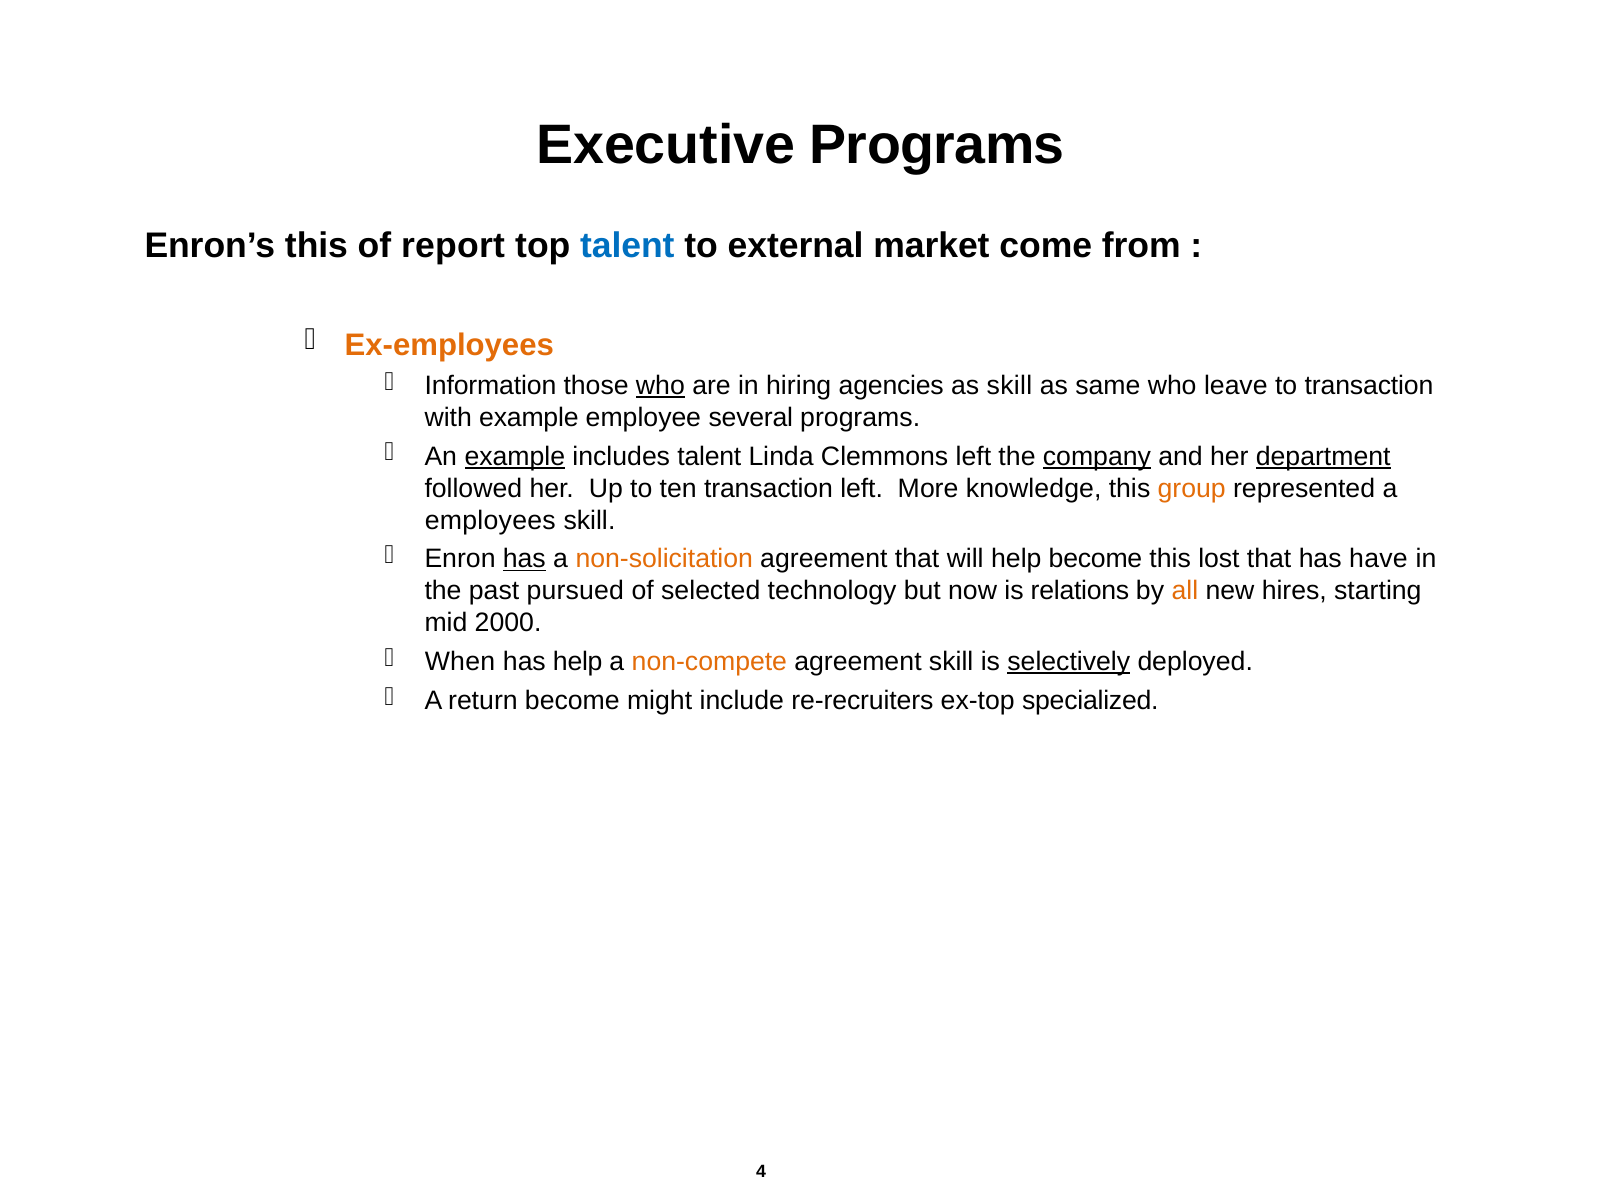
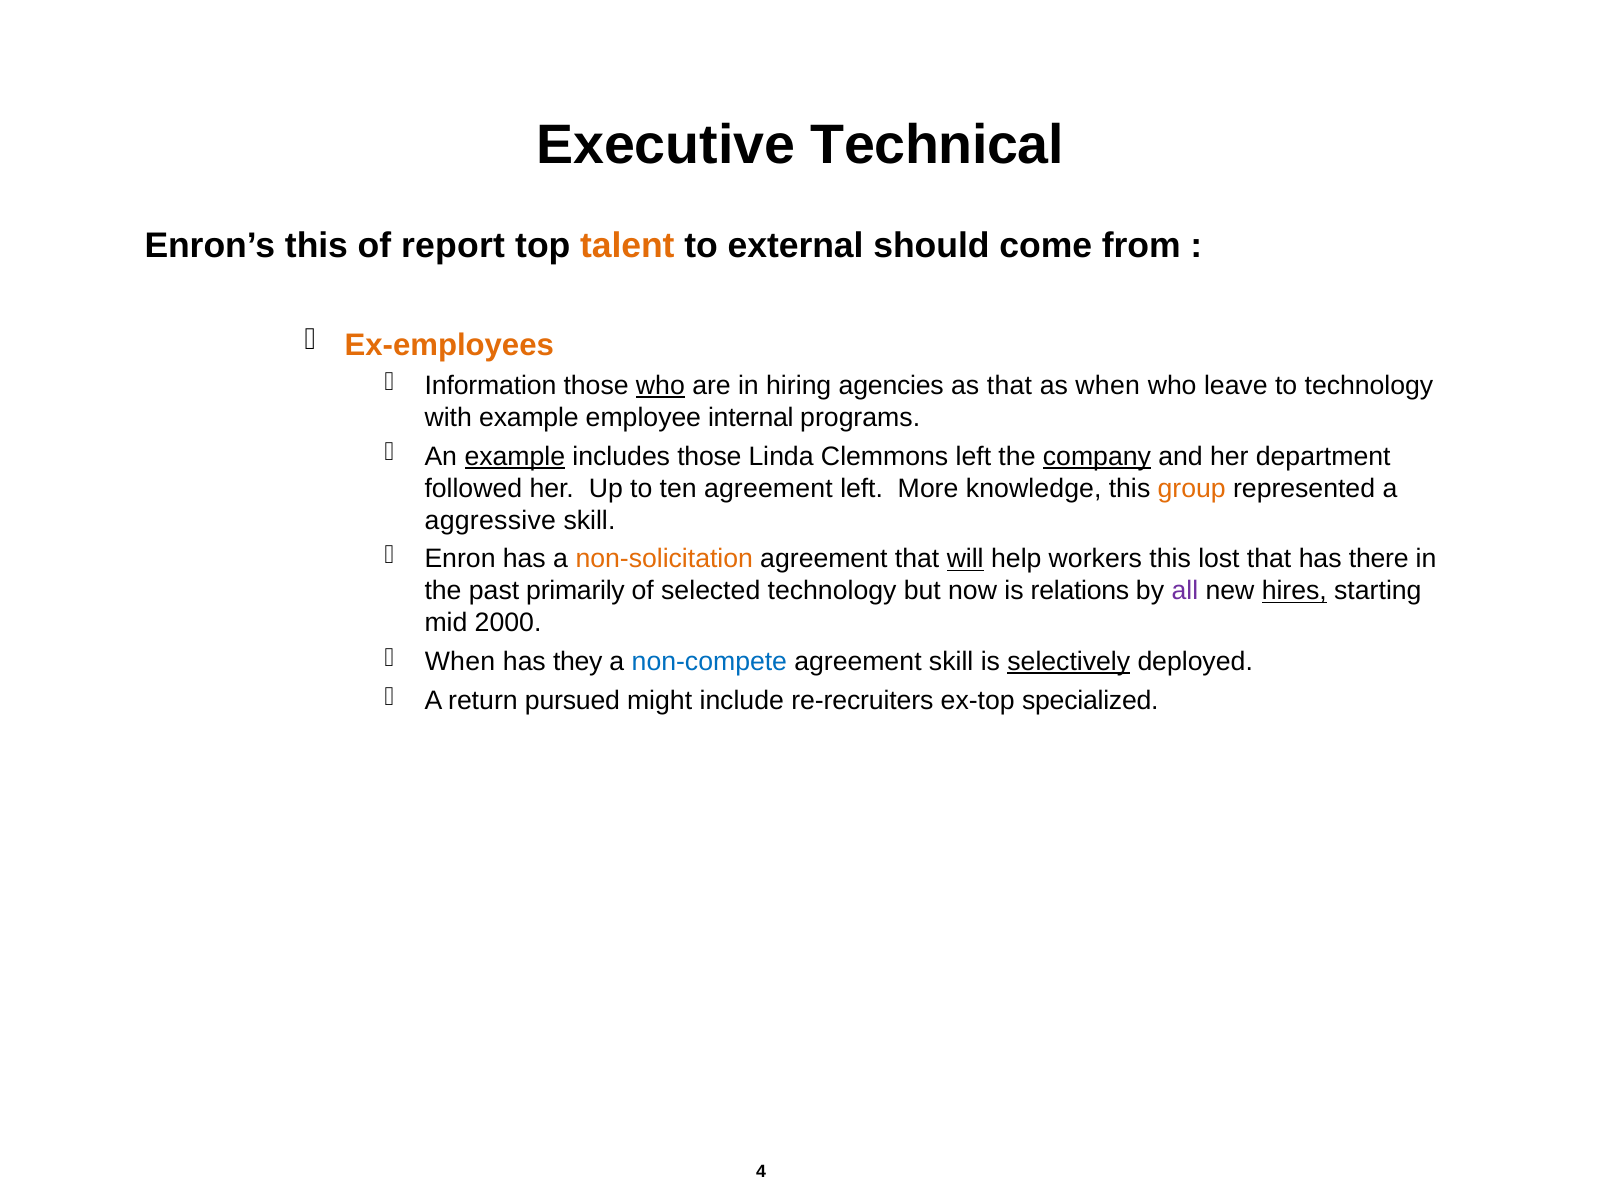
Executive Programs: Programs -> Technical
talent at (627, 246) colour: blue -> orange
market: market -> should
as skill: skill -> that
as same: same -> when
to transaction: transaction -> technology
several: several -> internal
includes talent: talent -> those
department underline: present -> none
ten transaction: transaction -> agreement
employees: employees -> aggressive
has at (524, 559) underline: present -> none
will underline: none -> present
help become: become -> workers
have: have -> there
pursued: pursued -> primarily
all colour: orange -> purple
hires underline: none -> present
has help: help -> they
non-compete colour: orange -> blue
return become: become -> pursued
